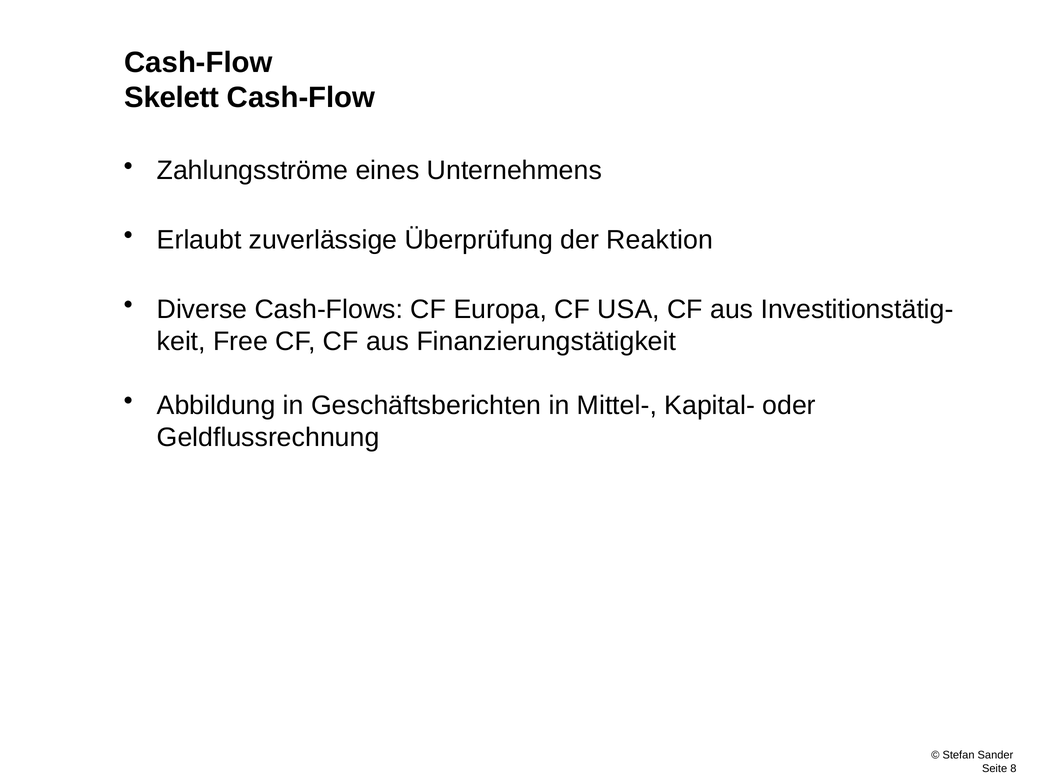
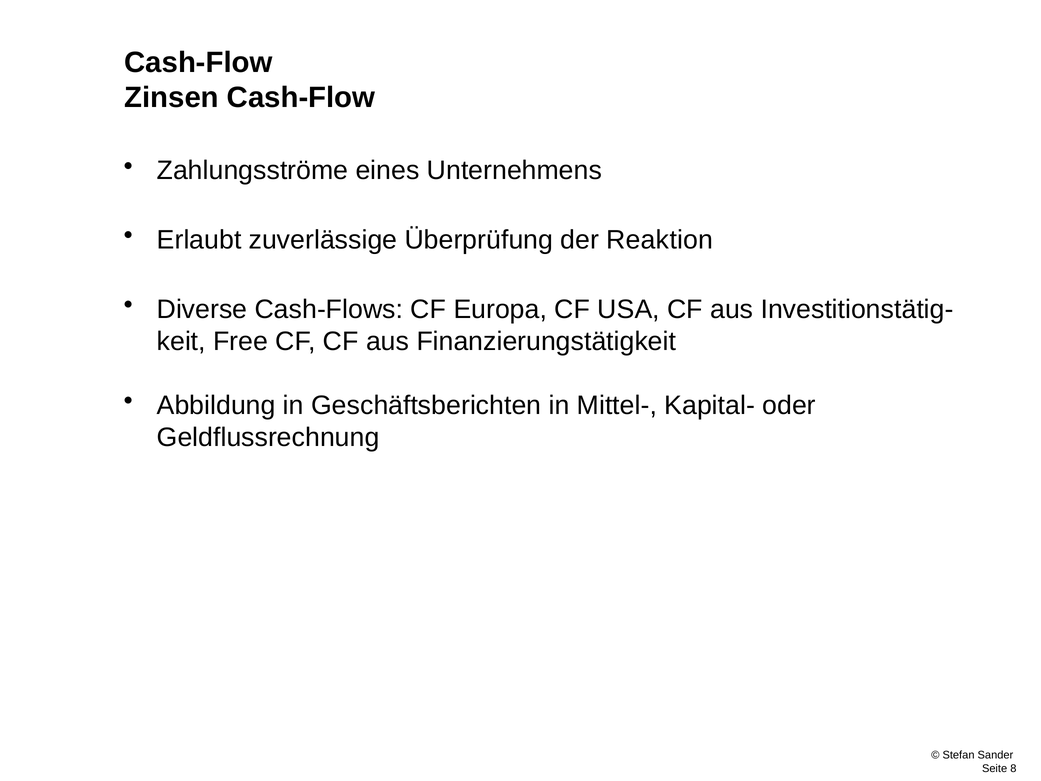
Skelett: Skelett -> Zinsen
